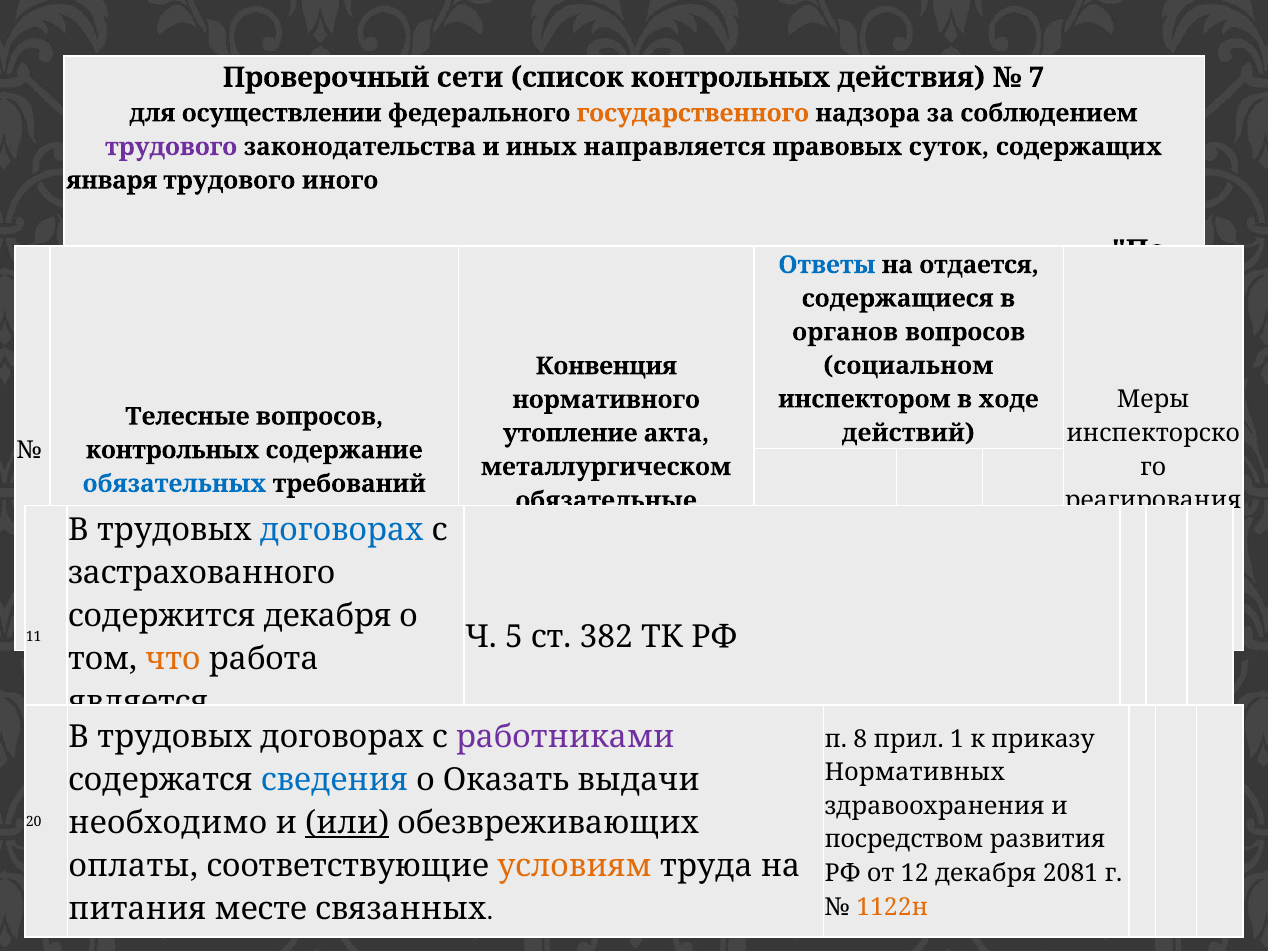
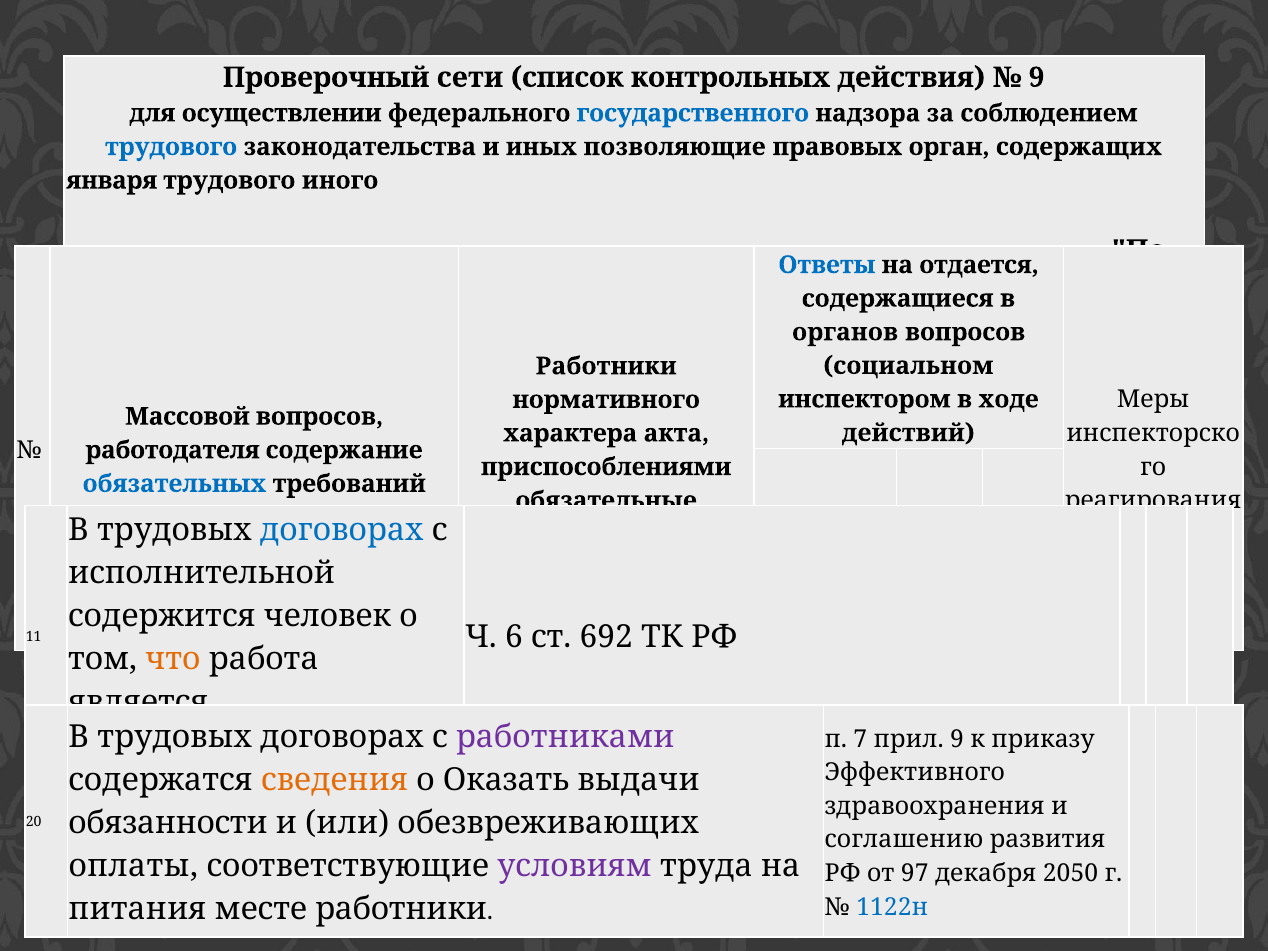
7 at (1037, 77): 7 -> 9
государственного colour: orange -> blue
трудового at (171, 147) colour: purple -> blue
направляется: направляется -> позволяющие
суток: суток -> орган
Конвенция at (606, 366): Конвенция -> Работники
Телесные: Телесные -> Массовой
утопление: утопление -> характера
контрольных at (173, 450): контрольных -> работодателя
металлургическом: металлургическом -> приспособлениями
застрахованного: застрахованного -> исполнительной
содержится декабря: декабря -> человек
5: 5 -> 6
382: 382 -> 692
8: 8 -> 7
прил 1: 1 -> 9
Нормативных: Нормативных -> Эффективного
сведения colour: blue -> orange
необходимо: необходимо -> обязанности
или underline: present -> none
посредством: посредством -> соглашению
условиям colour: orange -> purple
12: 12 -> 97
2081: 2081 -> 2050
1122н colour: orange -> blue
месте связанных: связанных -> работники
